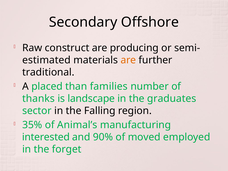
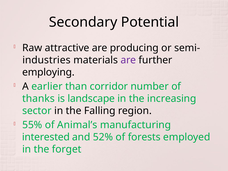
Offshore: Offshore -> Potential
construct: construct -> attractive
estimated: estimated -> industries
are at (128, 60) colour: orange -> purple
traditional: traditional -> employing
placed: placed -> earlier
families: families -> corridor
graduates: graduates -> increasing
35%: 35% -> 55%
90%: 90% -> 52%
moved: moved -> forests
